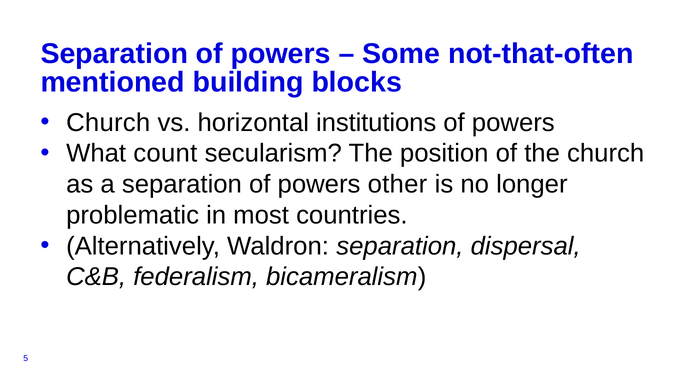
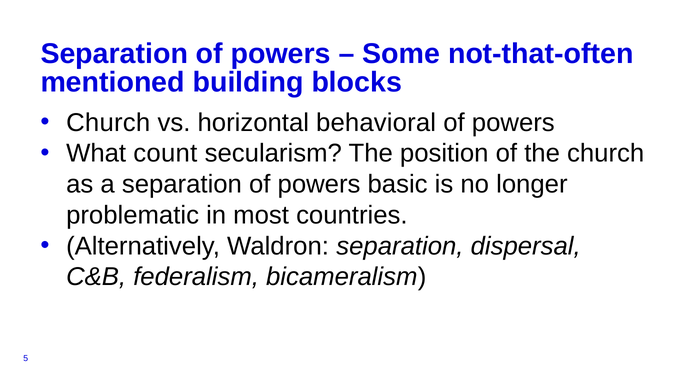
institutions: institutions -> behavioral
other: other -> basic
